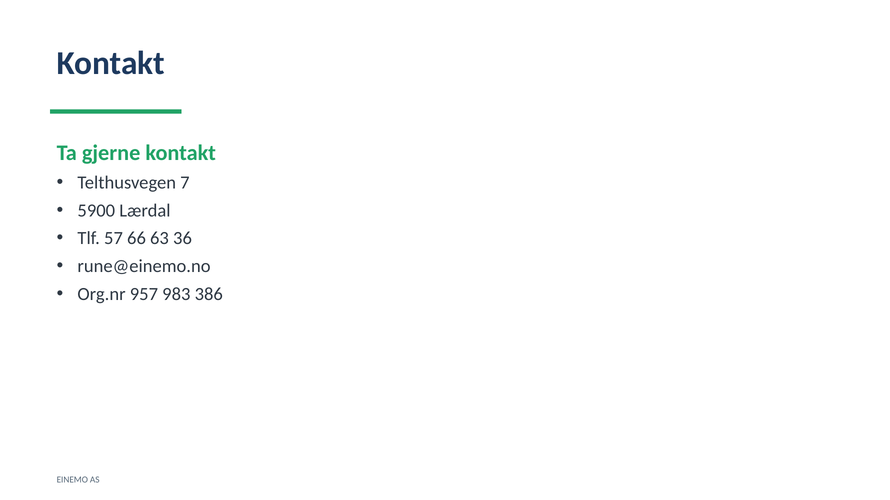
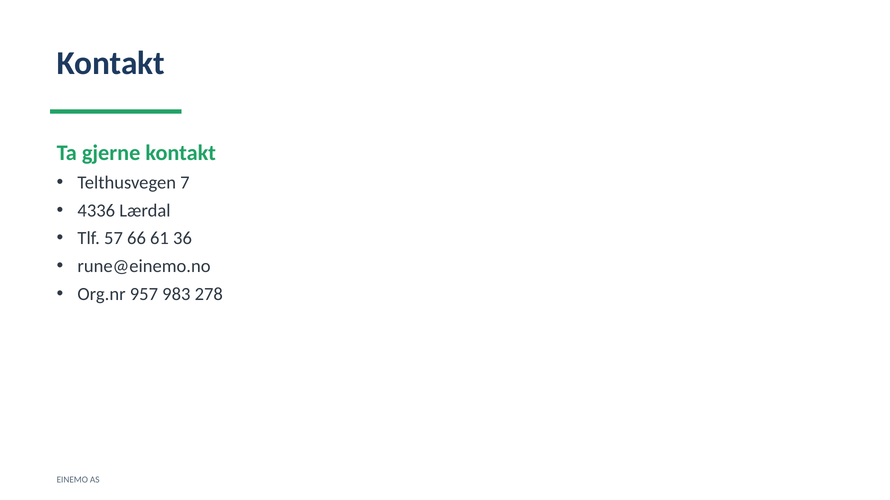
5900: 5900 -> 4336
63: 63 -> 61
386: 386 -> 278
